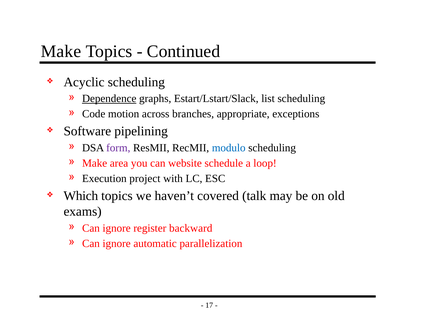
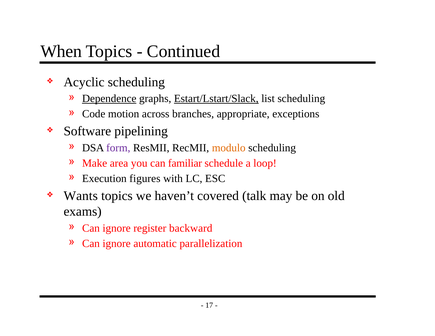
Make at (61, 51): Make -> When
Estart/Lstart/Slack underline: none -> present
modulo colour: blue -> orange
website: website -> familiar
project: project -> figures
Which: Which -> Wants
